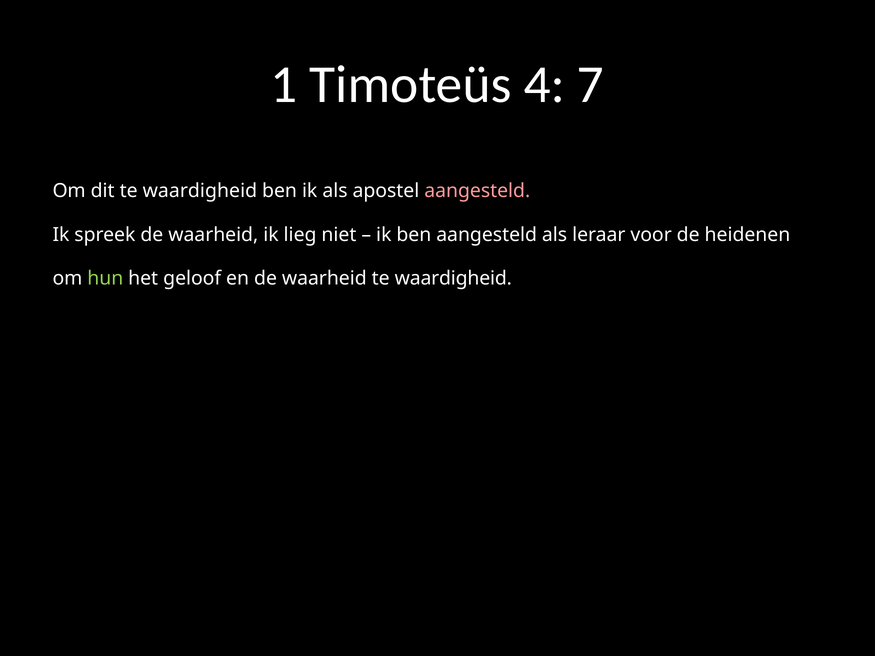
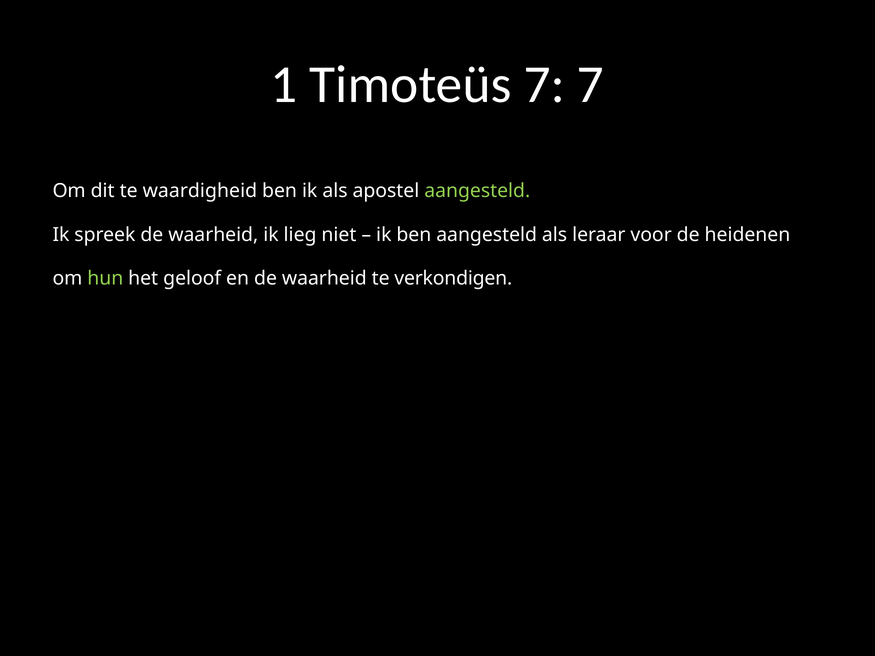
Timoteüs 4: 4 -> 7
aangesteld at (477, 191) colour: pink -> light green
waarheid te waardigheid: waardigheid -> verkondigen
